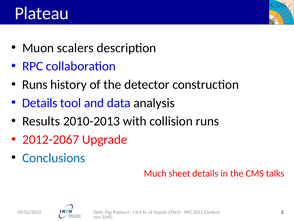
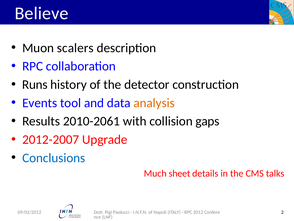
Plateau: Plateau -> Believe
Details at (40, 103): Details -> Events
analysis colour: black -> orange
2010-2013: 2010-2013 -> 2010-2061
collision runs: runs -> gaps
2012-2067: 2012-2067 -> 2012-2007
